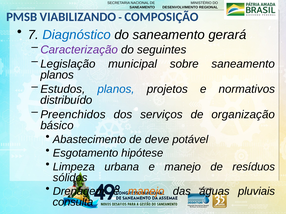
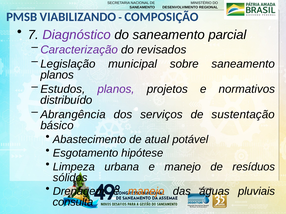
Diagnóstico colour: blue -> purple
gerará: gerará -> parcial
seguintes: seguintes -> revisados
planos at (116, 89) colour: blue -> purple
Preenchidos: Preenchidos -> Abrangência
organização: organização -> sustentação
deve: deve -> atual
